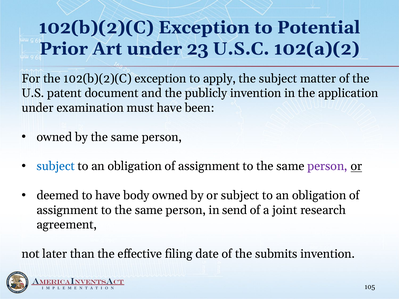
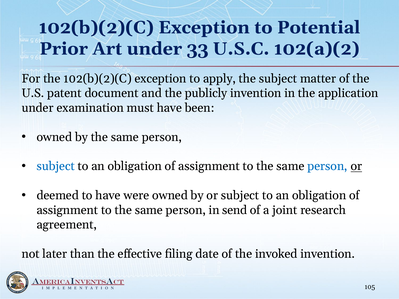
23: 23 -> 33
person at (327, 166) colour: purple -> blue
body: body -> were
submits: submits -> invoked
